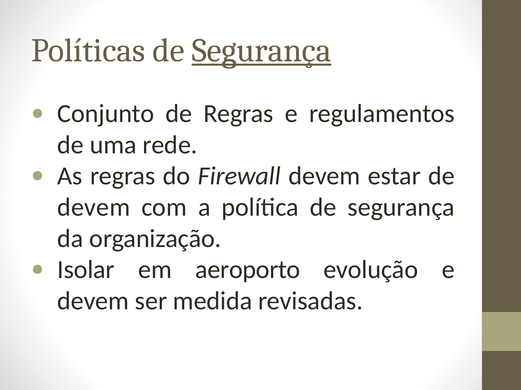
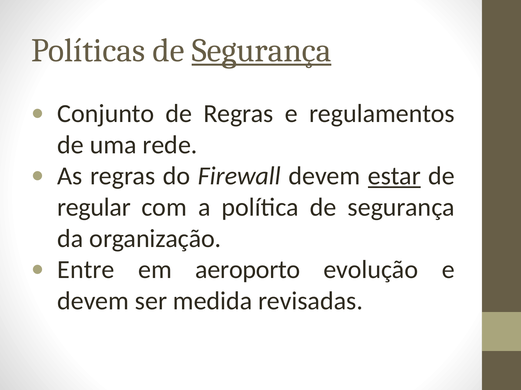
estar underline: none -> present
devem at (94, 208): devem -> regular
Isolar: Isolar -> Entre
